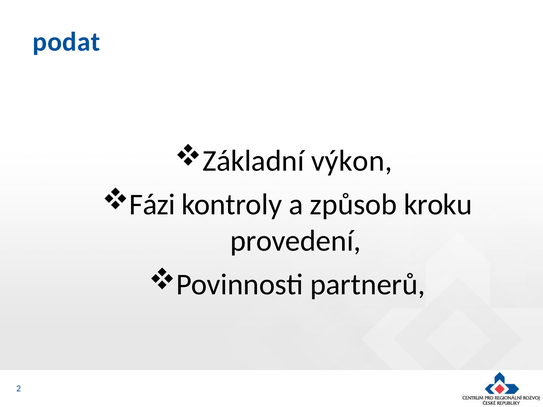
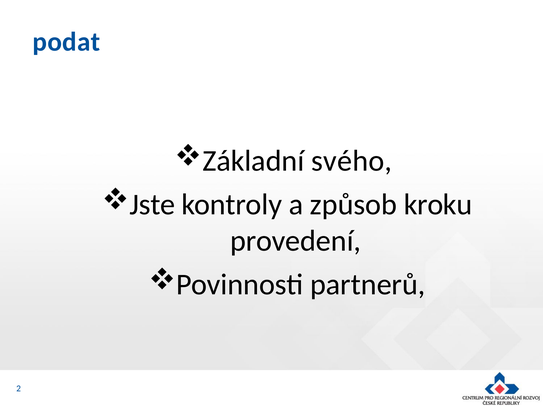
výkon: výkon -> svého
Fázi: Fázi -> Jste
